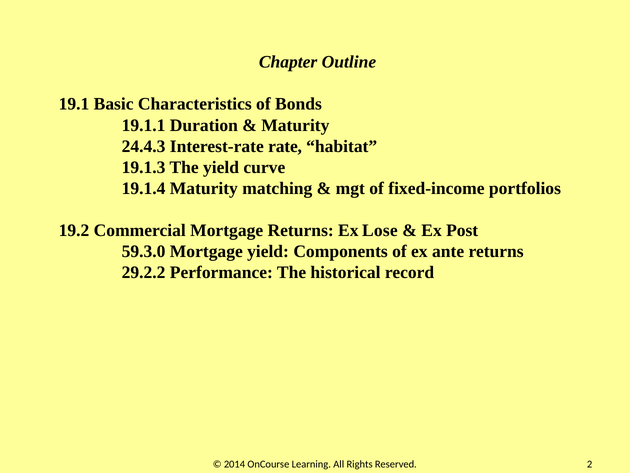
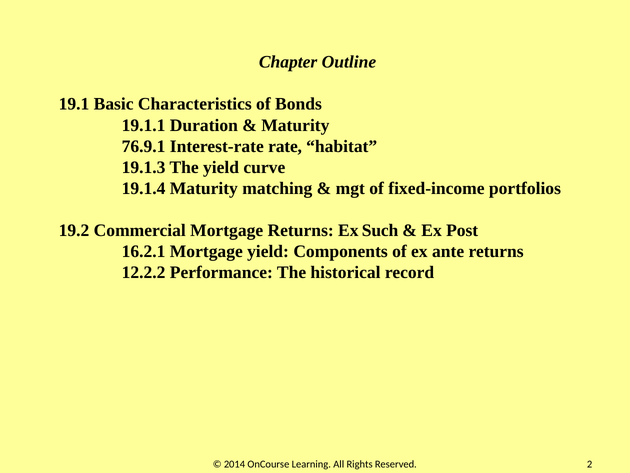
24.4.3: 24.4.3 -> 76.9.1
Lose: Lose -> Such
59.3.0: 59.3.0 -> 16.2.1
29.2.2: 29.2.2 -> 12.2.2
